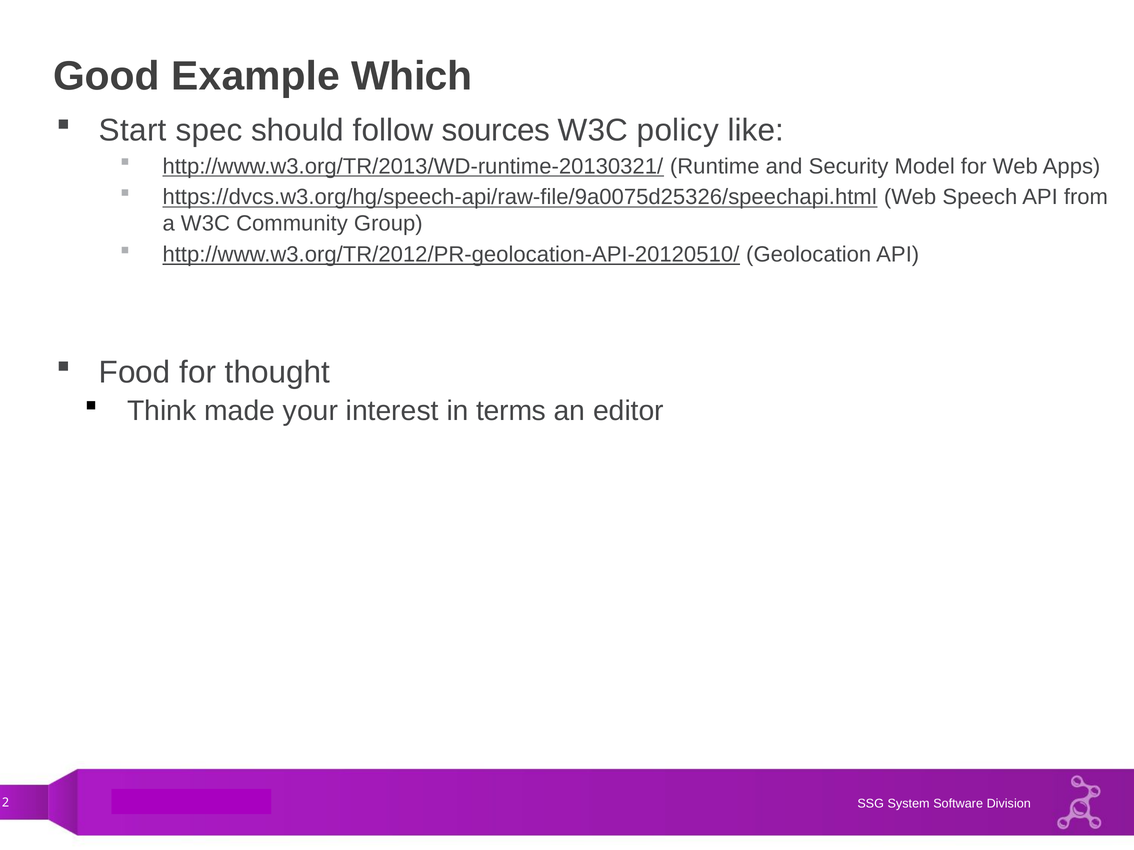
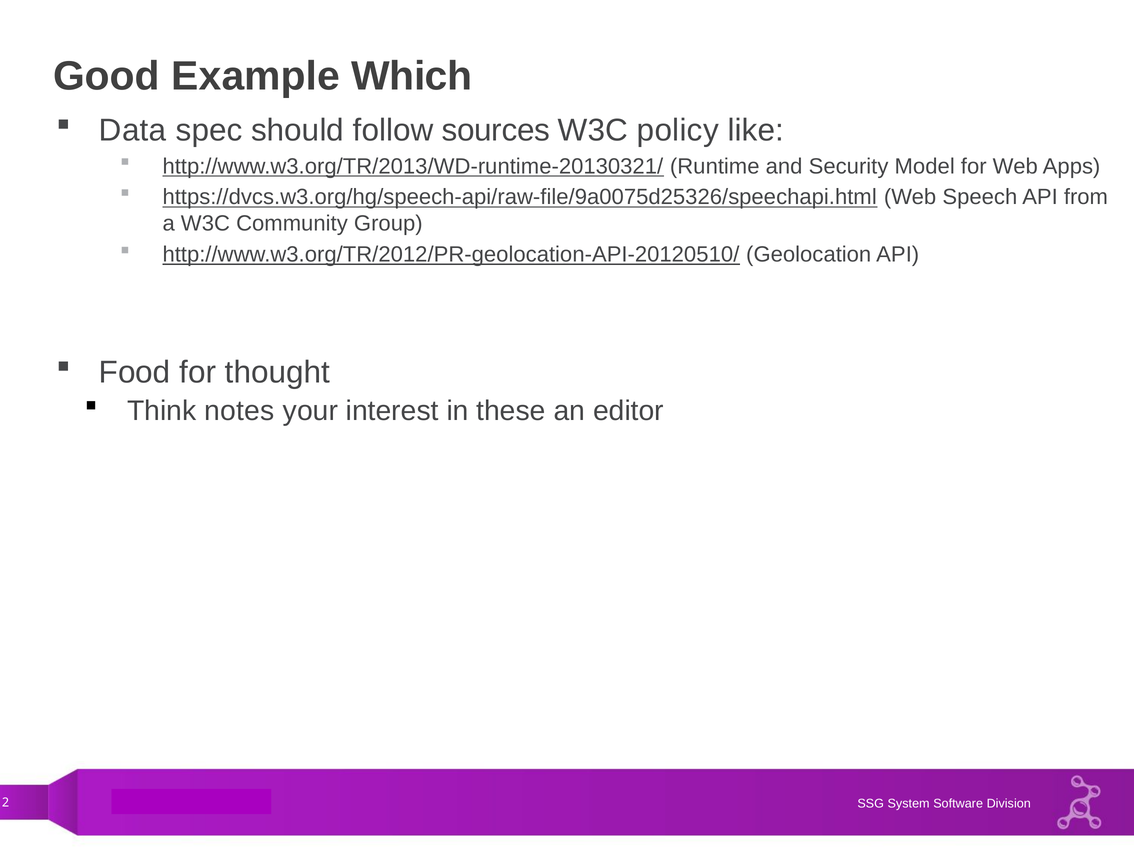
Start: Start -> Data
made: made -> notes
terms: terms -> these
